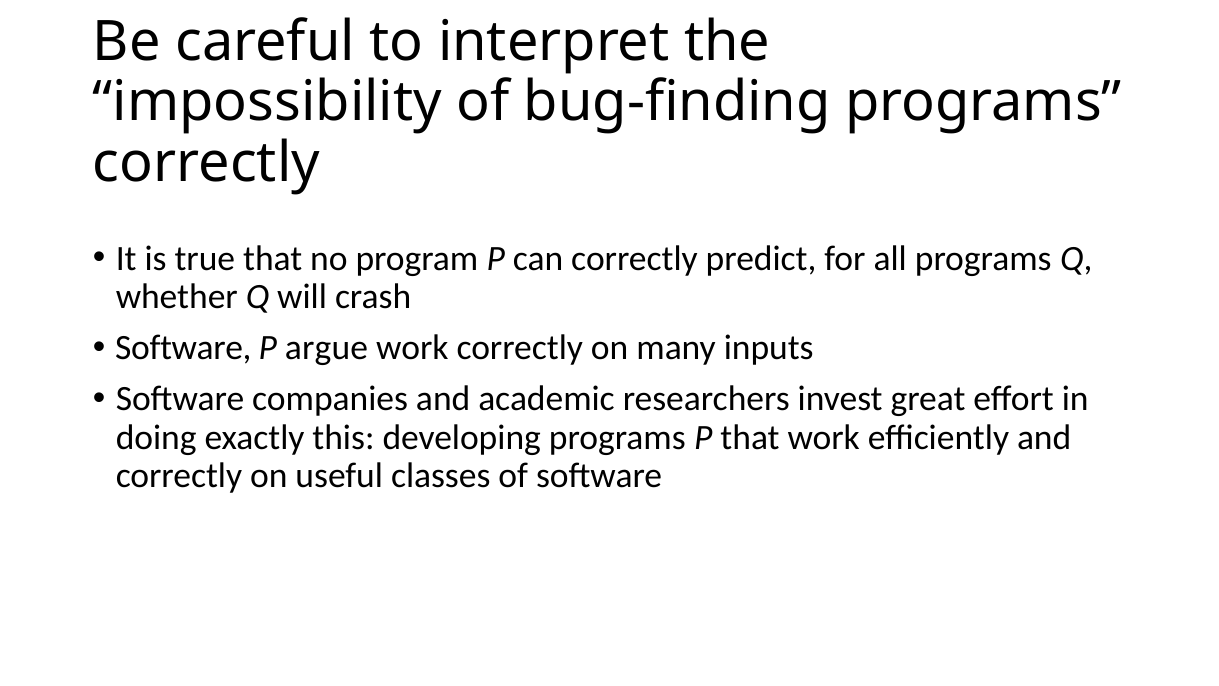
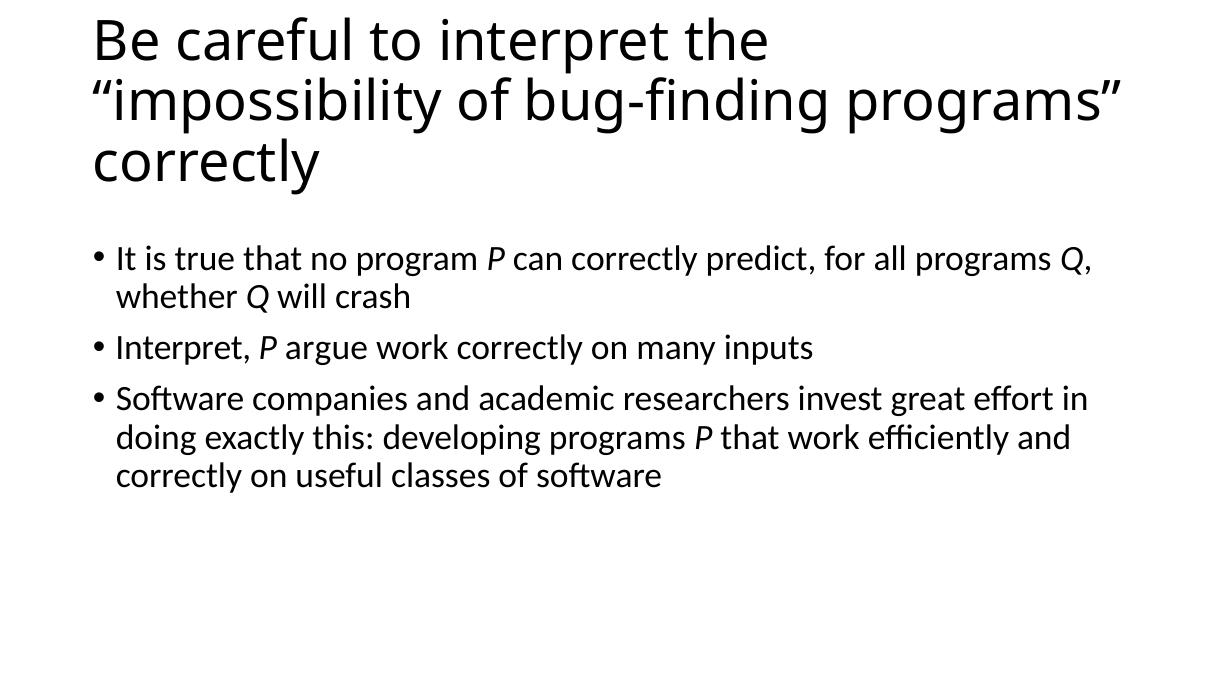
Software at (183, 348): Software -> Interpret
